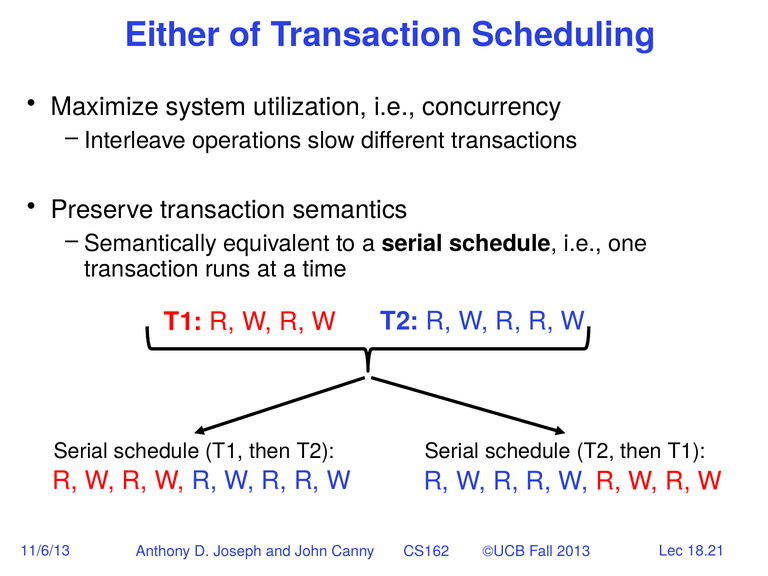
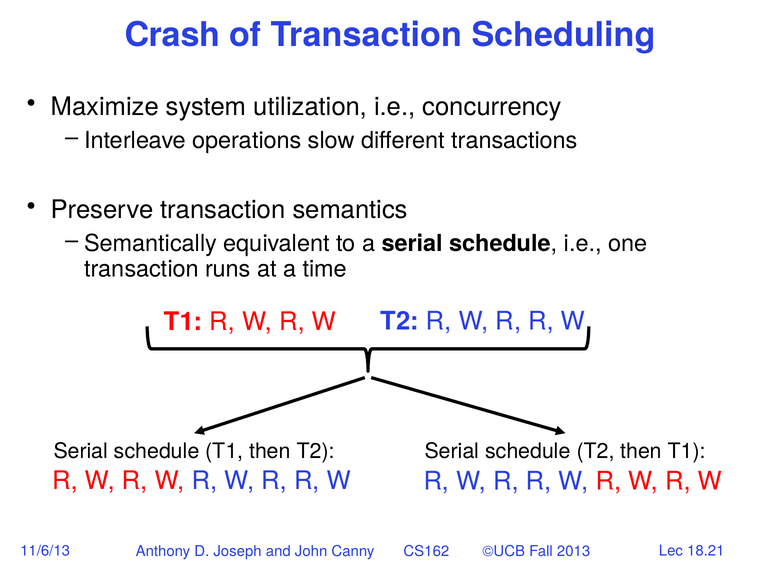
Either: Either -> Crash
